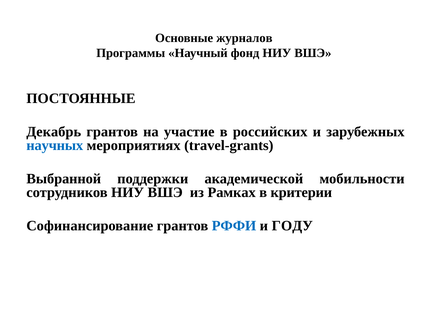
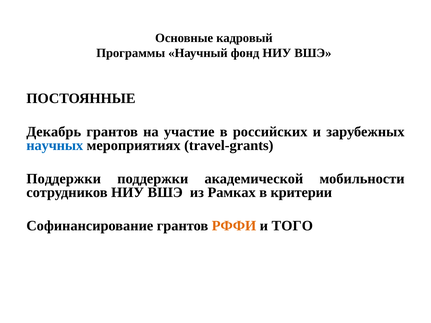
журналов: журналов -> кадровый
Выбранной at (64, 179): Выбранной -> Поддержки
РФФИ colour: blue -> orange
ГОДУ: ГОДУ -> ТОГО
